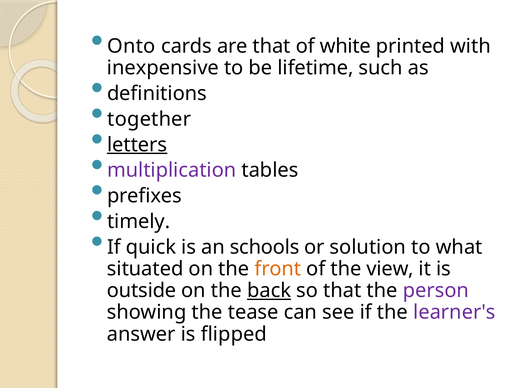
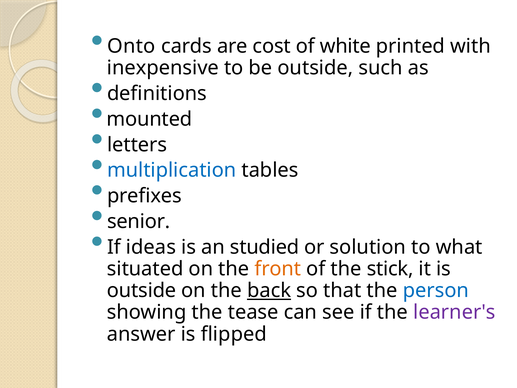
are that: that -> cost
be lifetime: lifetime -> outside
together: together -> mounted
letters underline: present -> none
multiplication colour: purple -> blue
timely: timely -> senior
quick: quick -> ideas
schools: schools -> studied
view: view -> stick
person colour: purple -> blue
